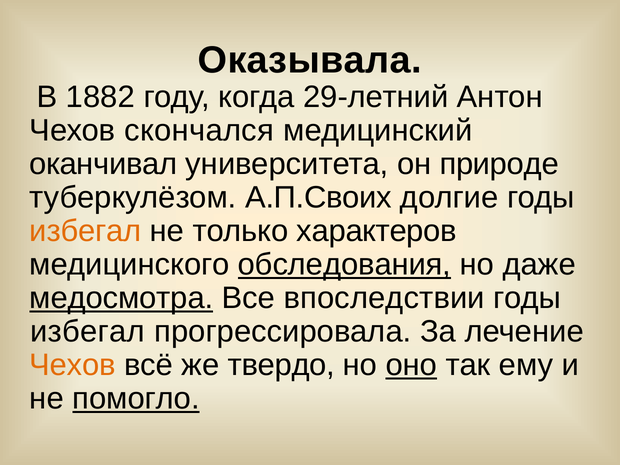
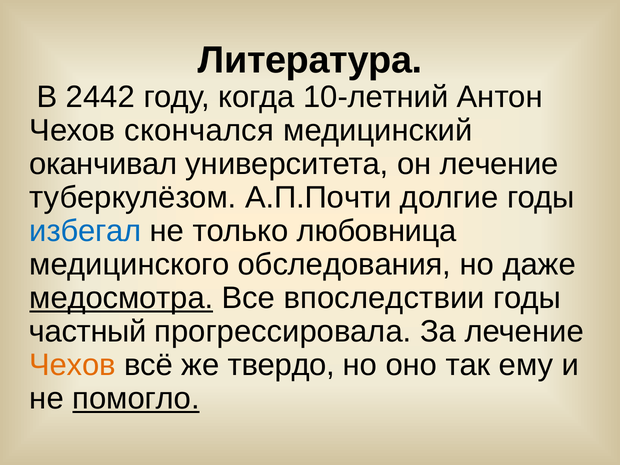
Оказывала: Оказывала -> Литература
1882: 1882 -> 2442
29-летний: 29-летний -> 10-летний
он природе: природе -> лечение
А.П.Своих: А.П.Своих -> А.П.Почти
избегал at (85, 231) colour: orange -> blue
характеров: характеров -> любовница
обследования underline: present -> none
избегал at (87, 332): избегал -> частный
оно underline: present -> none
